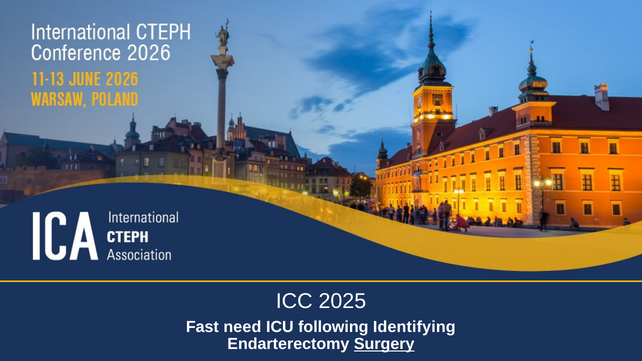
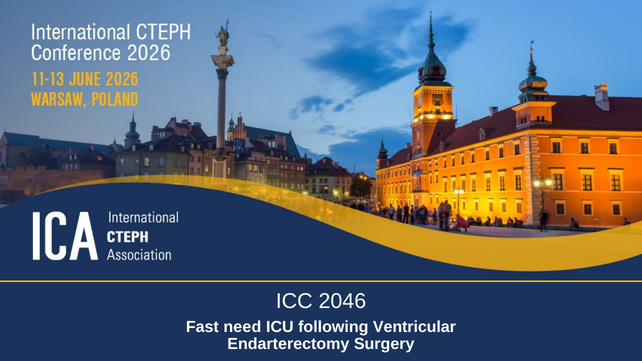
2025: 2025 -> 2046
Identifying: Identifying -> Ventricular
Surgery underline: present -> none
